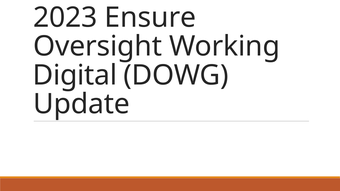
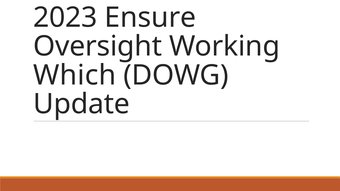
Digital: Digital -> Which
